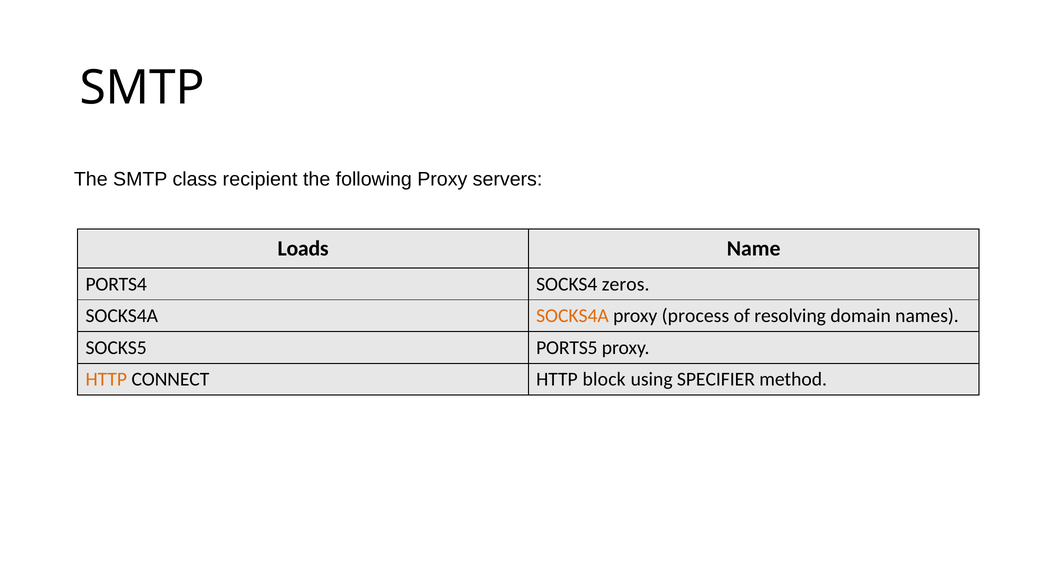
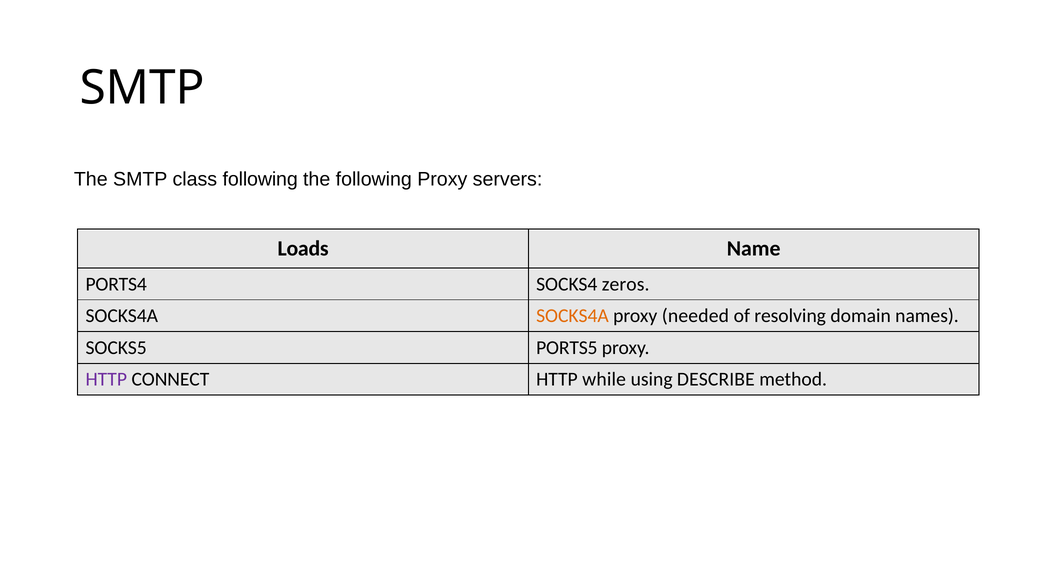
class recipient: recipient -> following
process: process -> needed
HTTP at (106, 379) colour: orange -> purple
block: block -> while
SPECIFIER: SPECIFIER -> DESCRIBE
